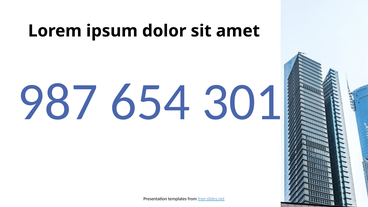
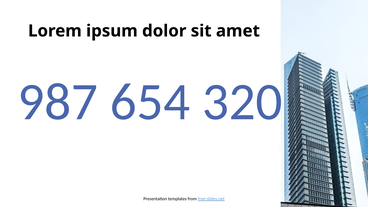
301: 301 -> 320
